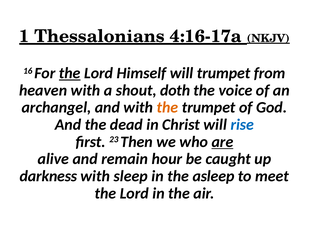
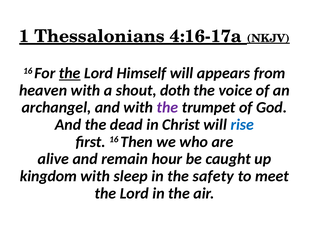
will trumpet: trumpet -> appears
the at (167, 107) colour: orange -> purple
first 23: 23 -> 16
are underline: present -> none
darkness: darkness -> kingdom
asleep: asleep -> safety
